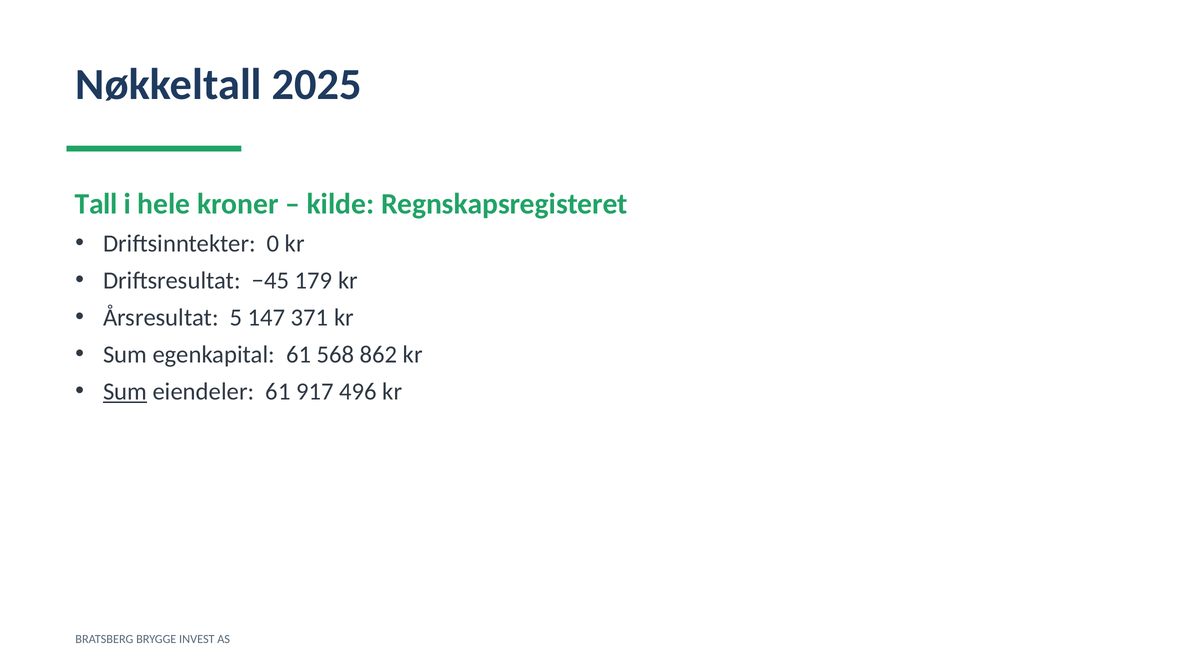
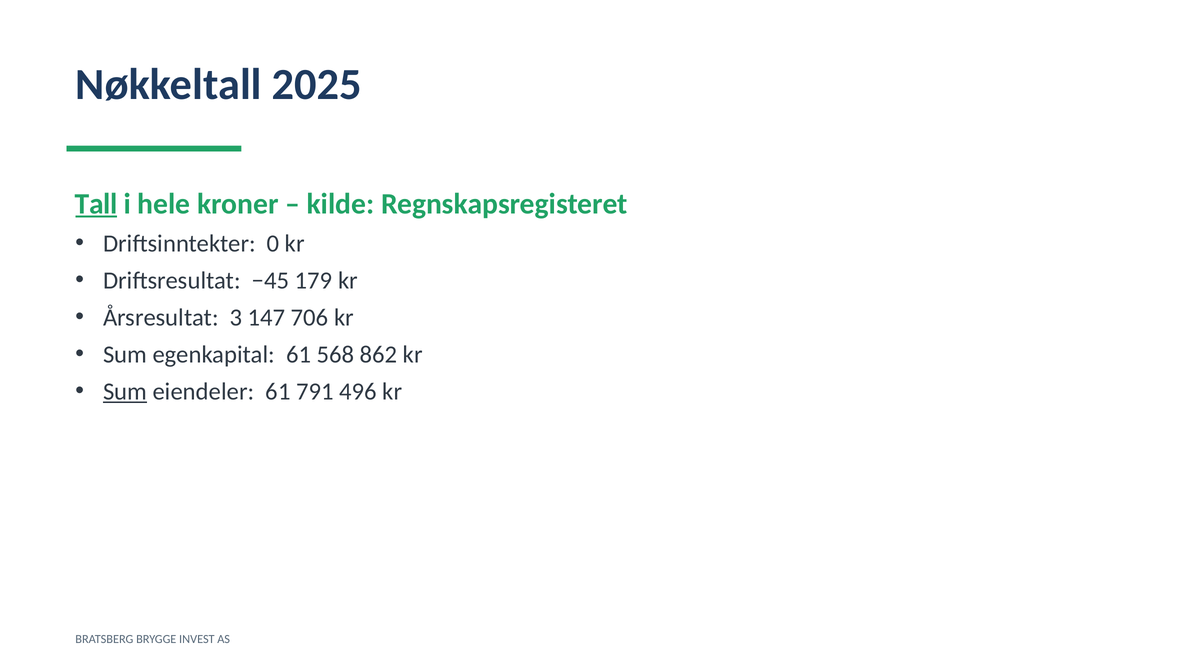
Tall underline: none -> present
5: 5 -> 3
371: 371 -> 706
917: 917 -> 791
